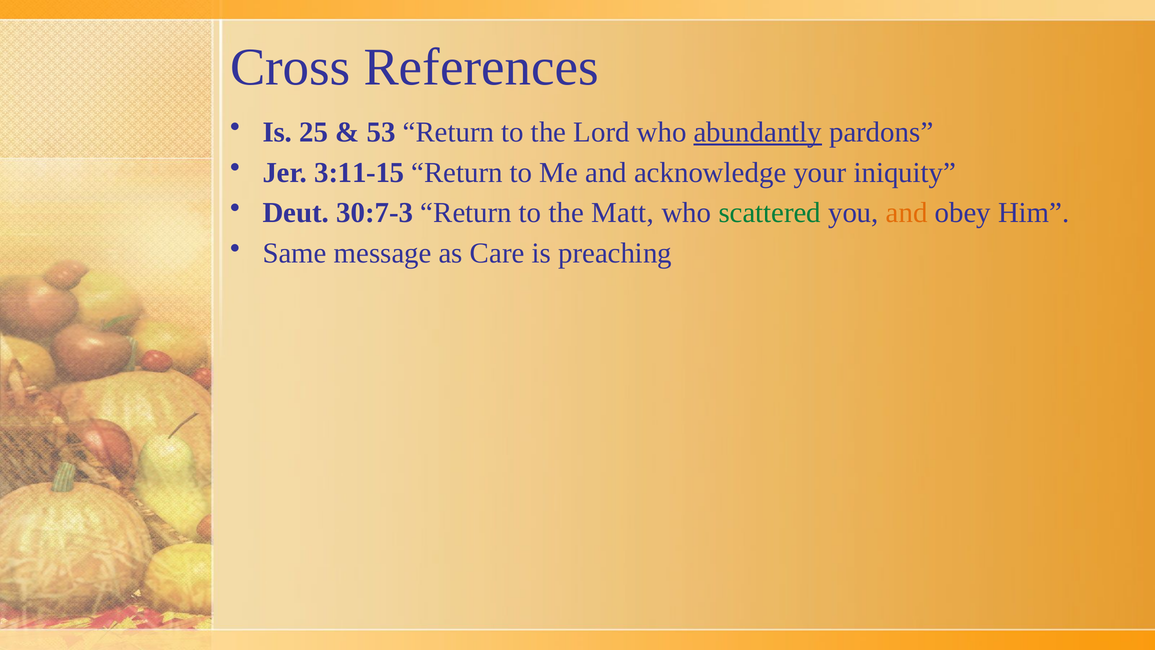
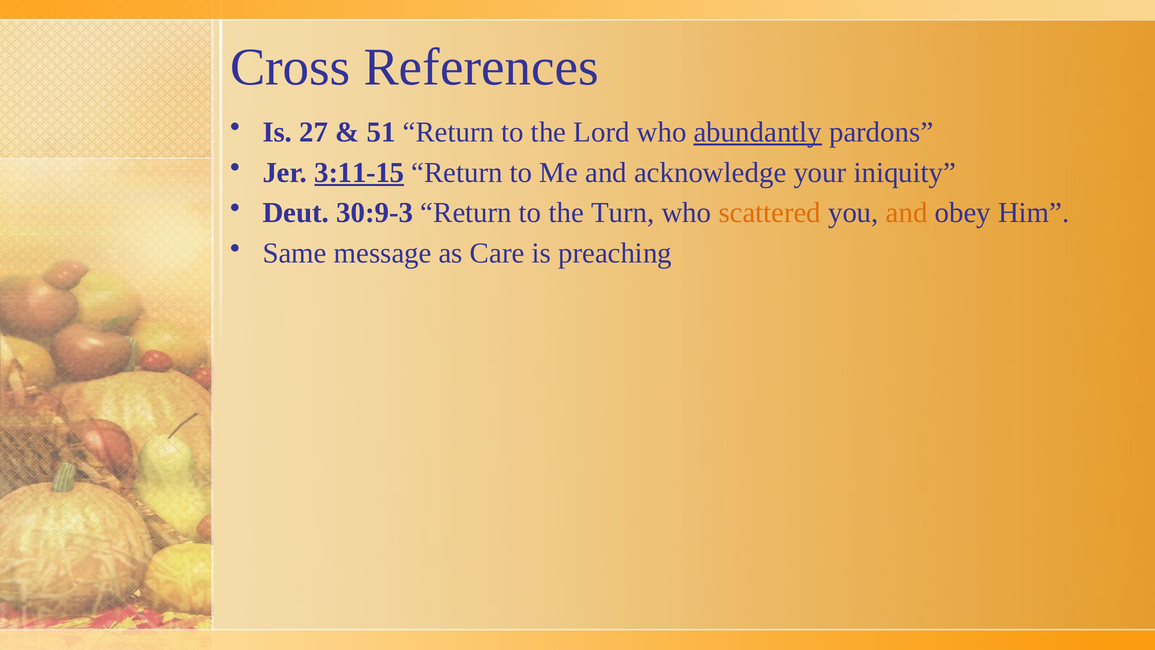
25: 25 -> 27
53: 53 -> 51
3:11-15 underline: none -> present
30:7-3: 30:7-3 -> 30:9-3
Matt: Matt -> Turn
scattered colour: green -> orange
